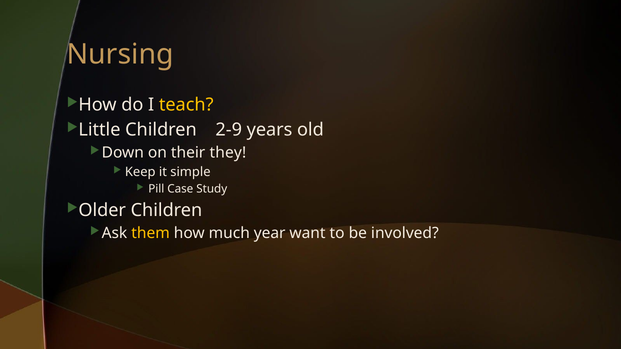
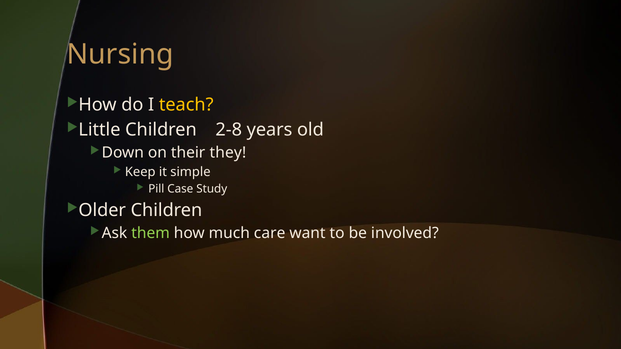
2-9: 2-9 -> 2-8
them colour: yellow -> light green
year: year -> care
